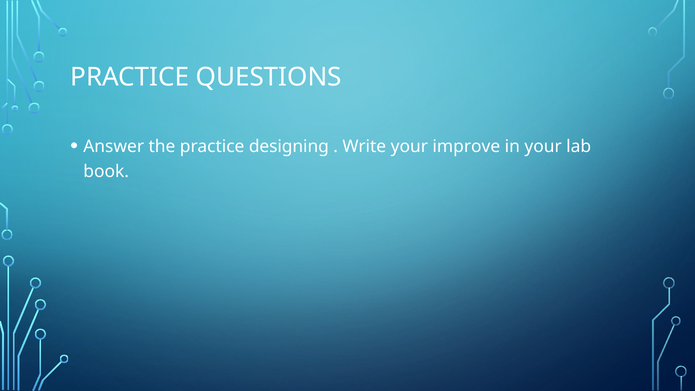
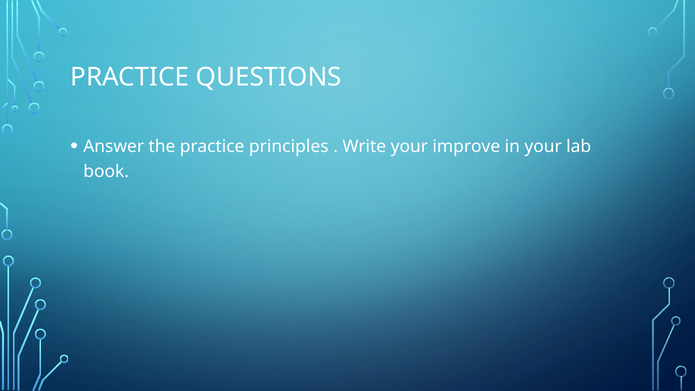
designing: designing -> principles
